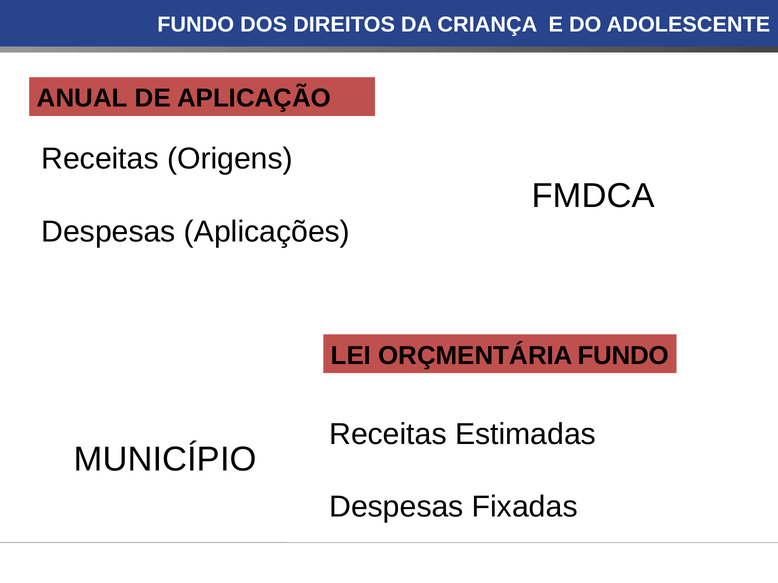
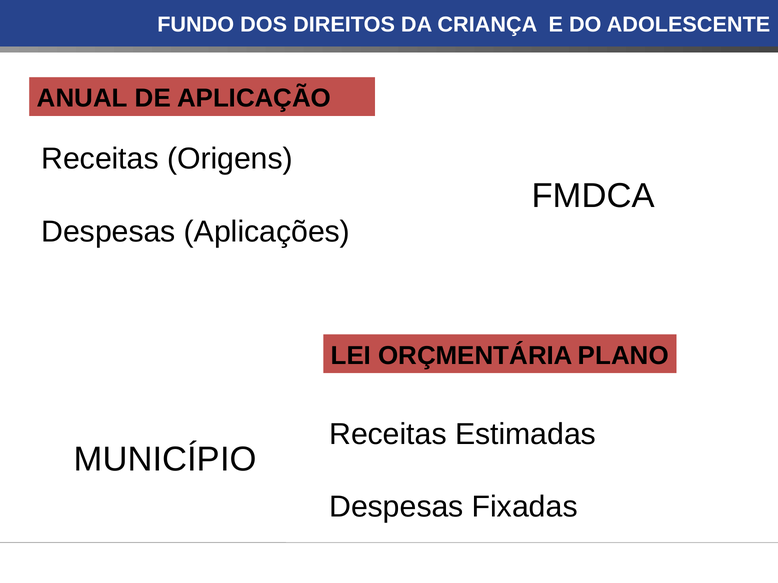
ORÇMENTÁRIA FUNDO: FUNDO -> PLANO
